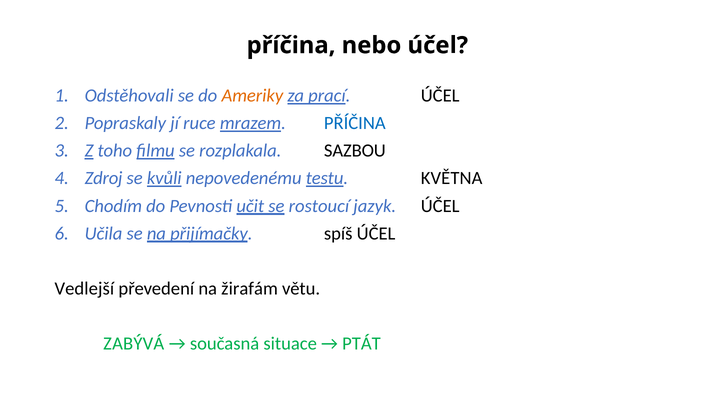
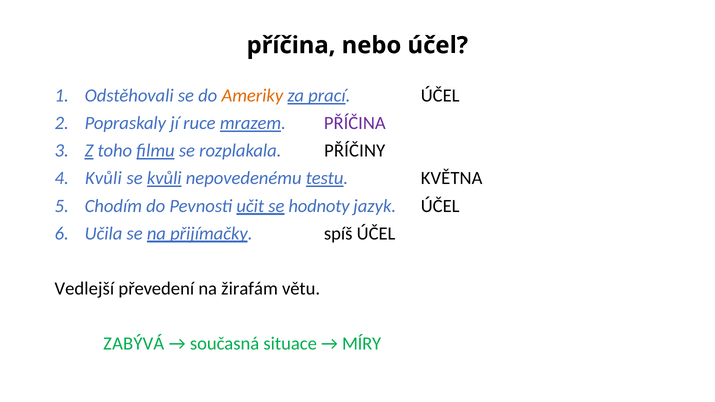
PŘÍČINA at (355, 123) colour: blue -> purple
SAZBOU: SAZBOU -> PŘÍČINY
Zdroj at (104, 178): Zdroj -> Kvůli
rostoucí: rostoucí -> hodnoty
PTÁT: PTÁT -> MÍRY
